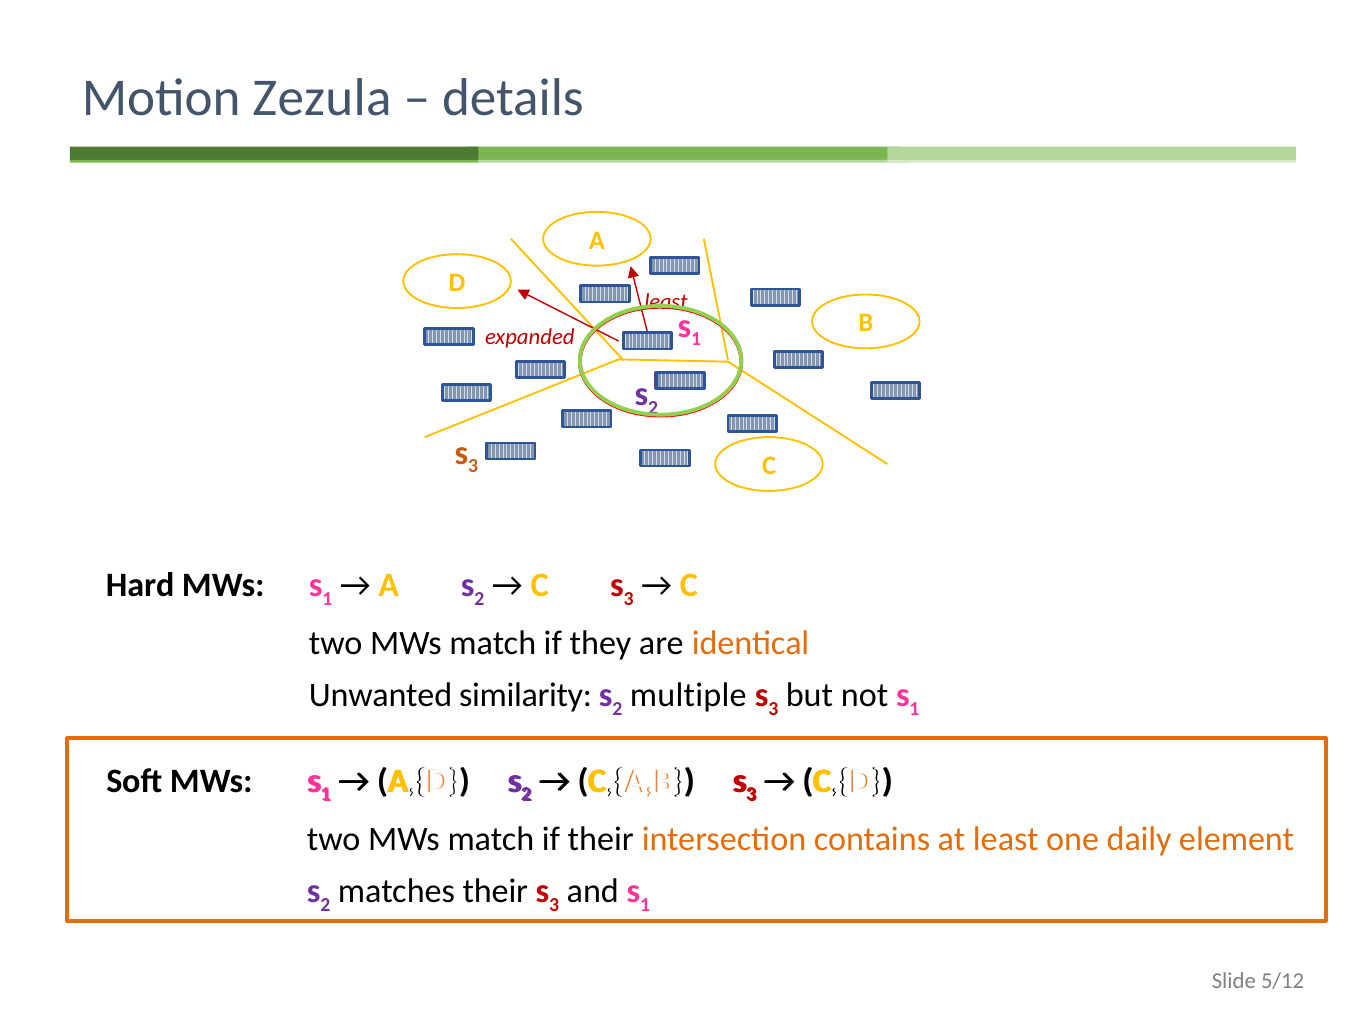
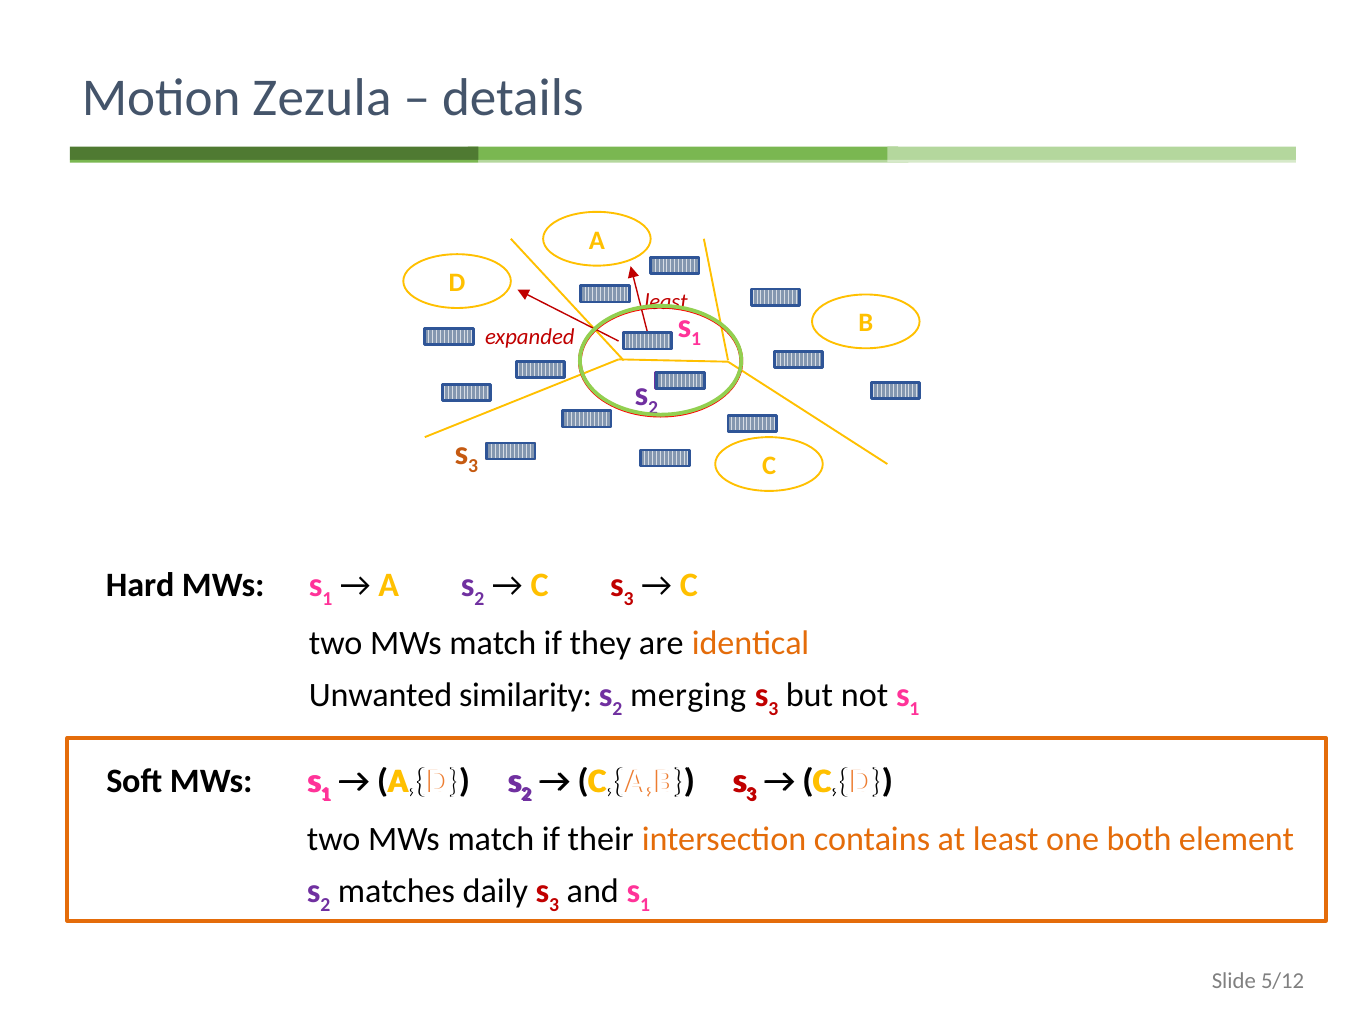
multiple: multiple -> merging
daily: daily -> both
matches their: their -> daily
